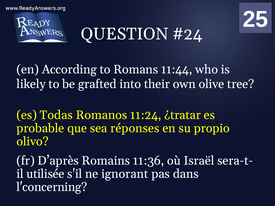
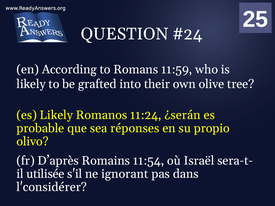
11:44: 11:44 -> 11:59
es Todas: Todas -> Likely
¿tratar: ¿tratar -> ¿serán
11:36: 11:36 -> 11:54
l'concerning: l'concerning -> l'considérer
